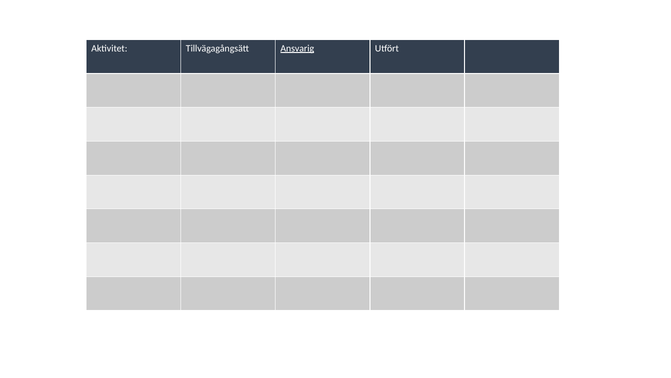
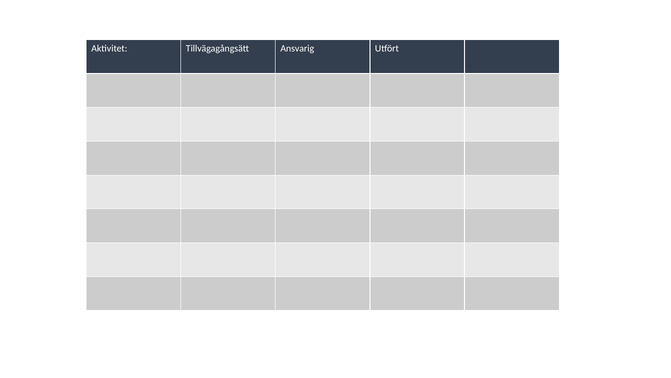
Ansvarig underline: present -> none
